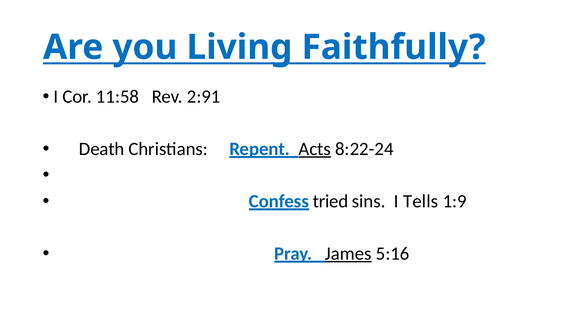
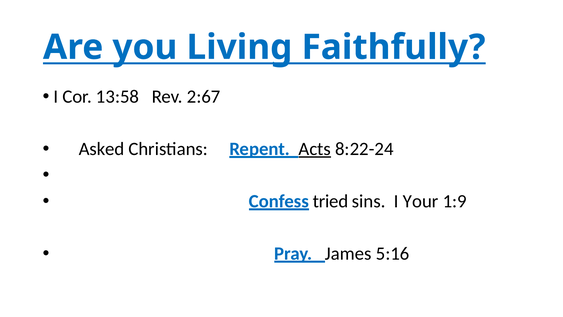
11:58: 11:58 -> 13:58
2:91: 2:91 -> 2:67
Death: Death -> Asked
Tells: Tells -> Your
James underline: present -> none
